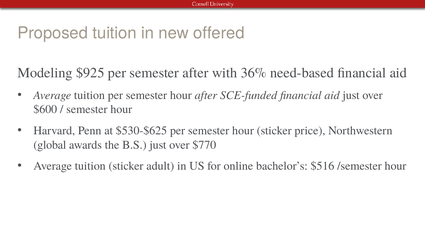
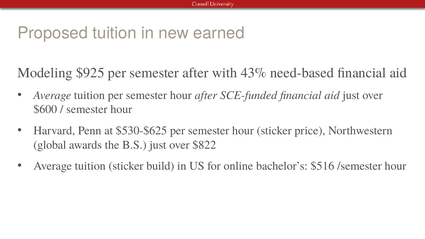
offered: offered -> earned
36%: 36% -> 43%
$770: $770 -> $822
adult: adult -> build
